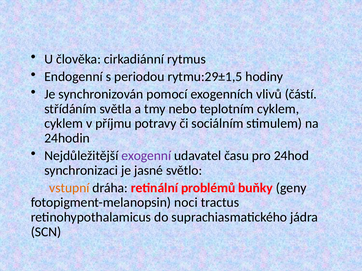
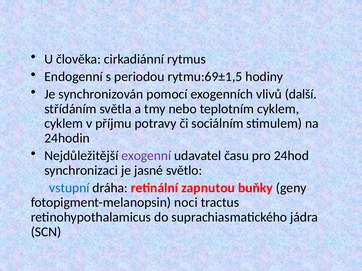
rytmu:29±1,5: rytmu:29±1,5 -> rytmu:69±1,5
částí: částí -> další
vstupní colour: orange -> blue
problémů: problémů -> zapnutou
